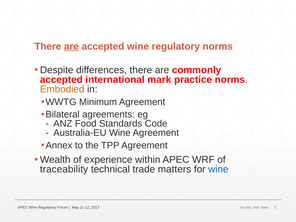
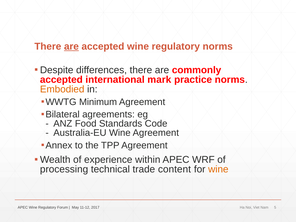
traceability: traceability -> processing
matters: matters -> content
wine at (218, 169) colour: blue -> orange
